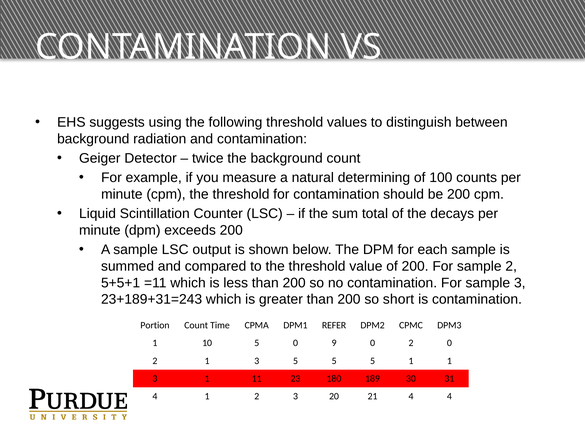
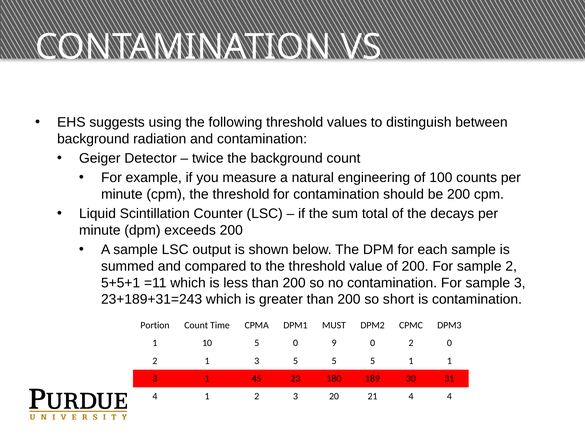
determining: determining -> engineering
REFER: REFER -> MUST
11: 11 -> 45
